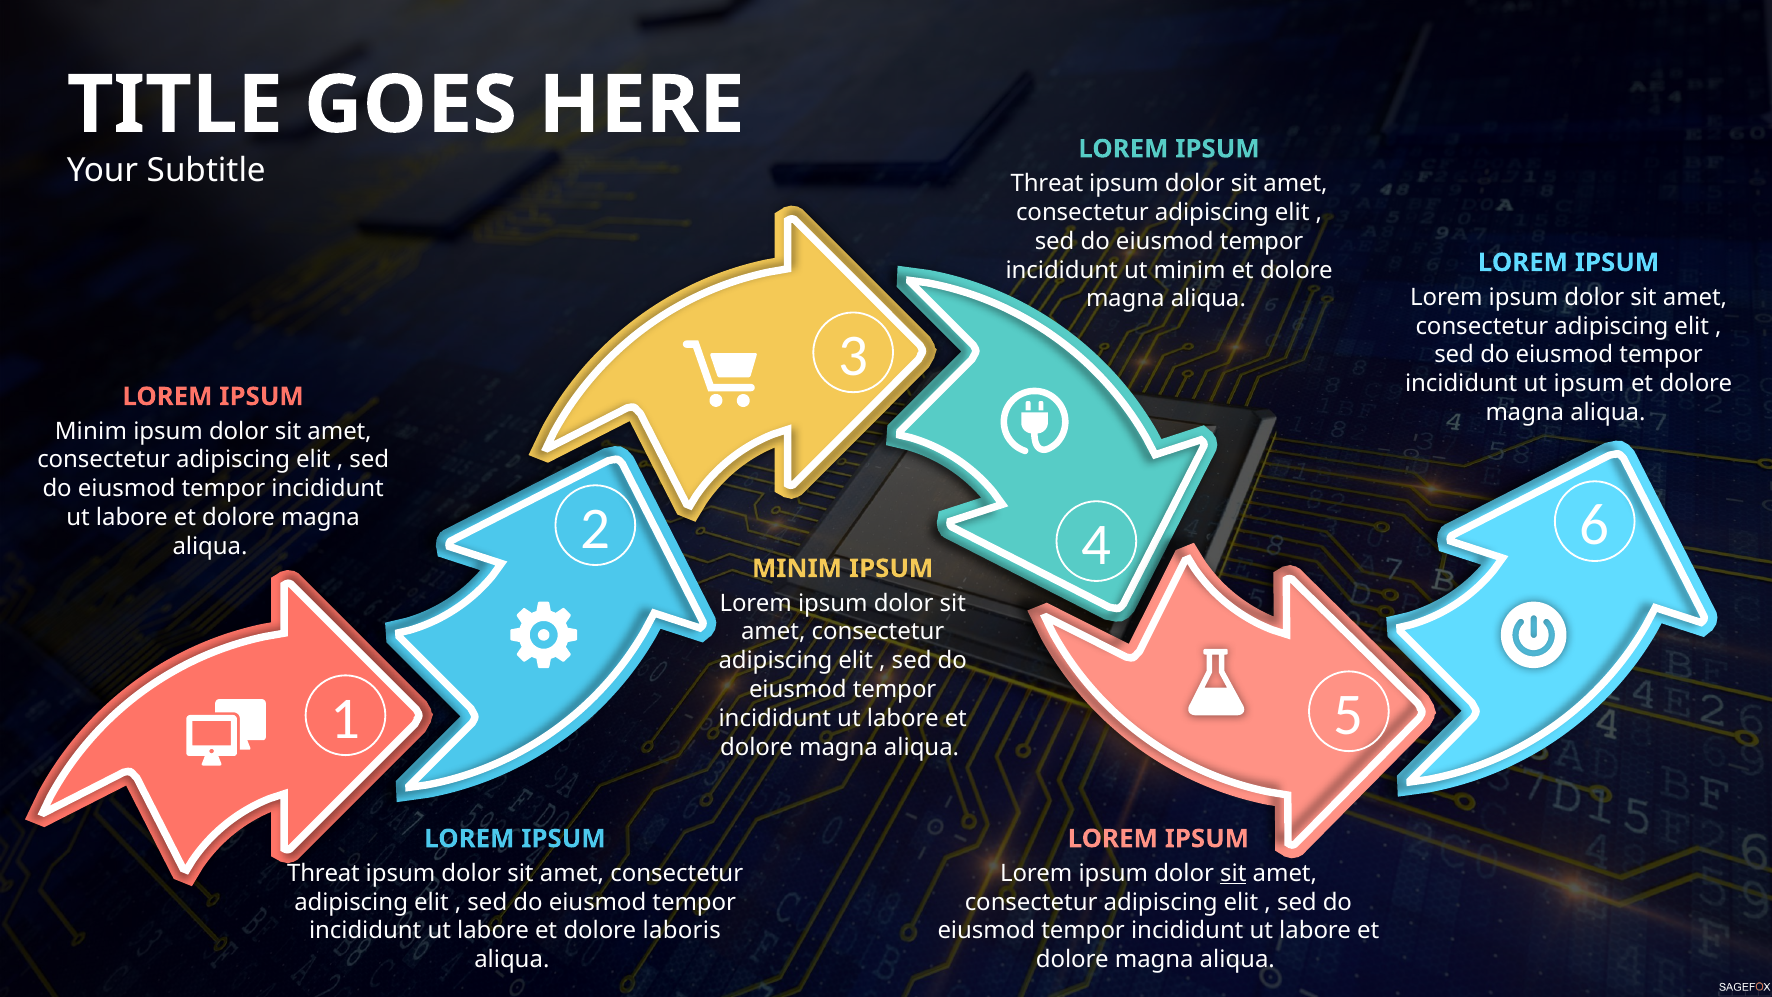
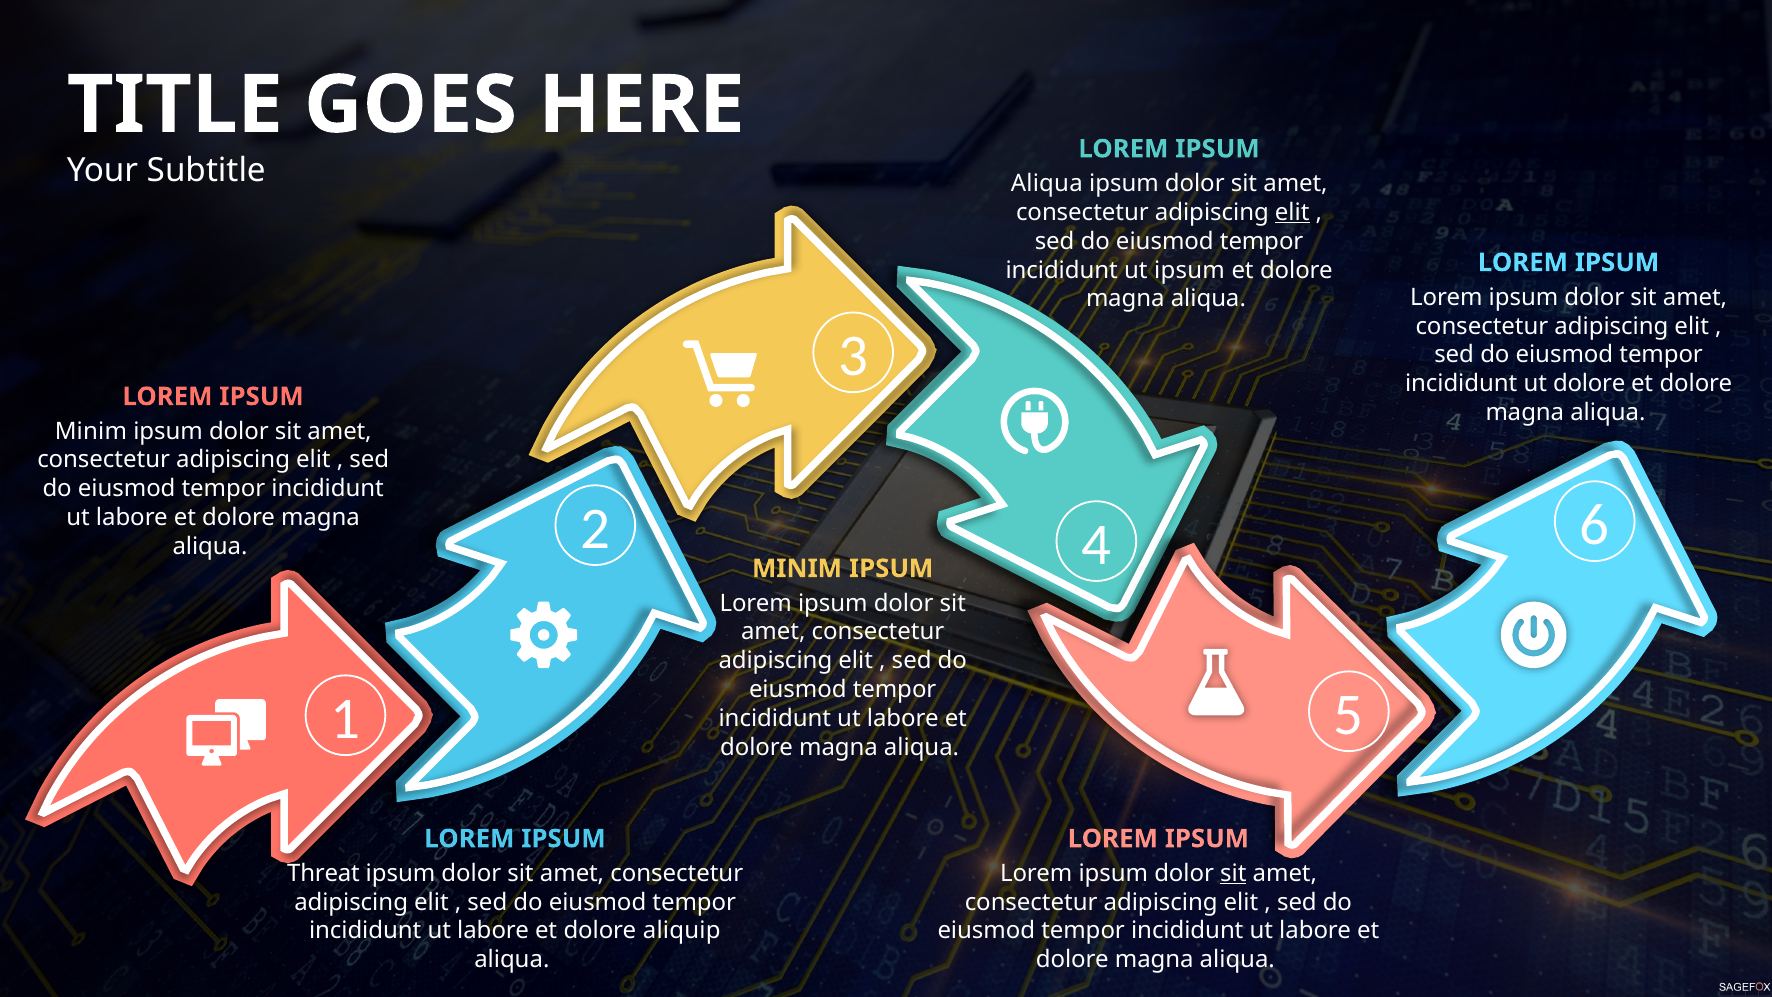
Threat at (1047, 184): Threat -> Aliqua
elit at (1292, 212) underline: none -> present
ut minim: minim -> ipsum
ut ipsum: ipsum -> dolore
laboris: laboris -> aliquip
